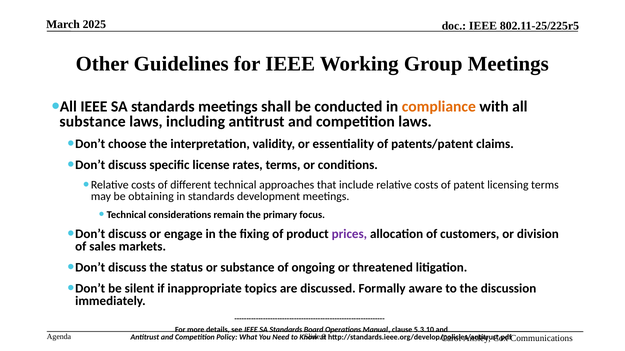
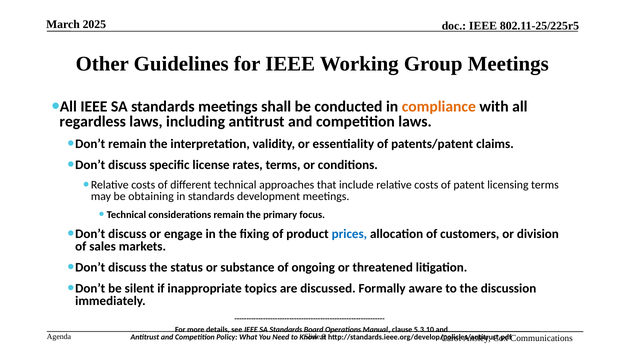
substance at (93, 122): substance -> regardless
Don’t choose: choose -> remain
prices colour: purple -> blue
